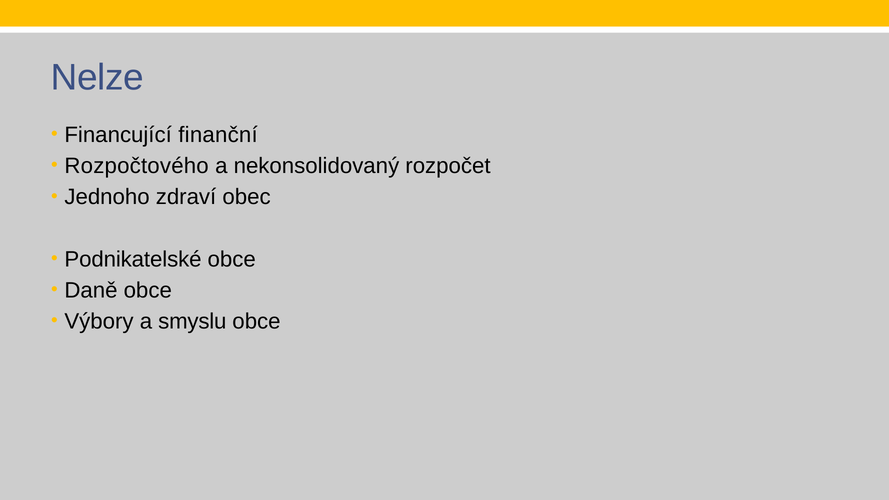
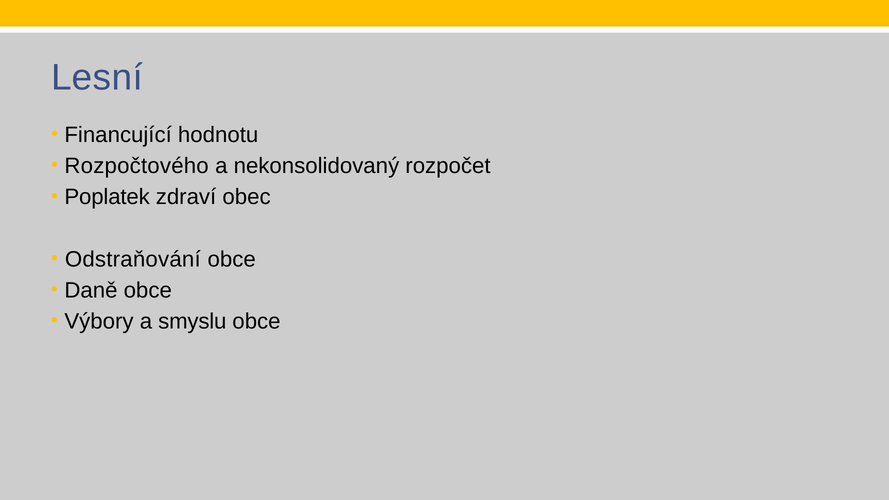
Nelze: Nelze -> Lesní
finanční: finanční -> hodnotu
Jednoho: Jednoho -> Poplatek
Podnikatelské: Podnikatelské -> Odstraňování
